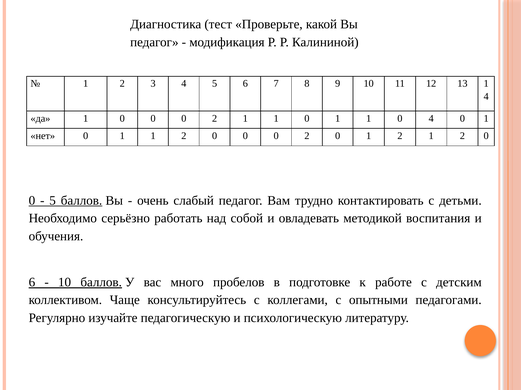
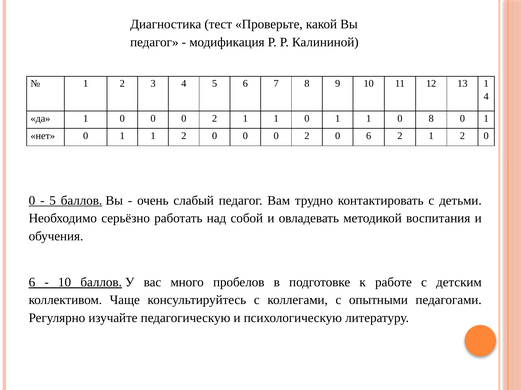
0 4: 4 -> 8
2 0 1: 1 -> 6
